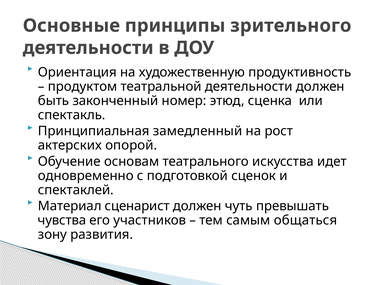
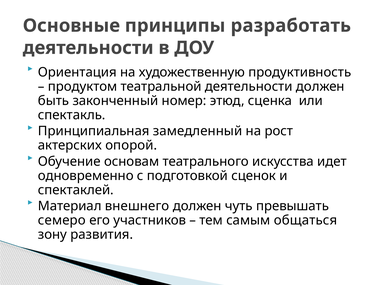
зрительного: зрительного -> разработать
сценарист: сценарист -> внешнего
чувства: чувства -> семеро
